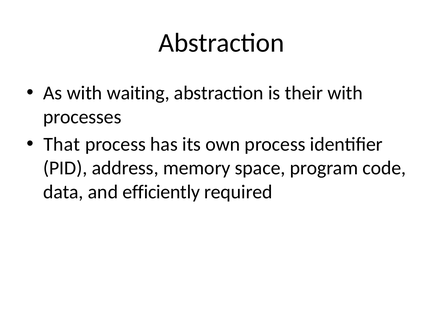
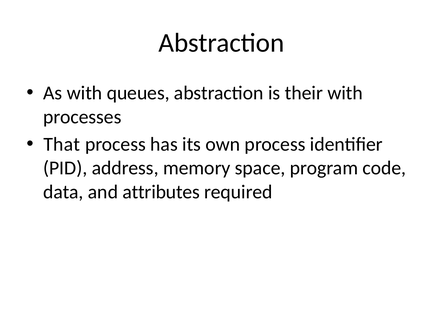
waiting: waiting -> queues
efficiently: efficiently -> attributes
